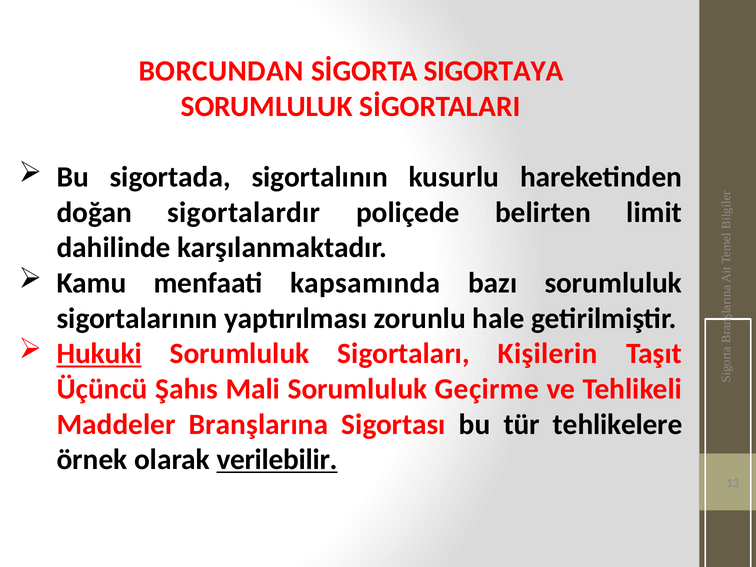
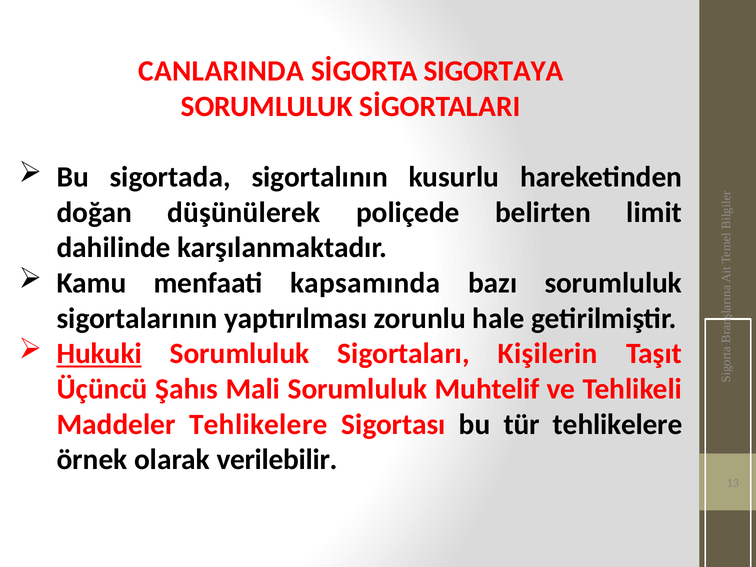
BORCUNDAN: BORCUNDAN -> CANLARINDA
sigortalardır: sigortalardır -> düşünülerek
Geçirme: Geçirme -> Muhtelif
Maddeler Branşlarına: Branşlarına -> Tehlikelere
verilebilir underline: present -> none
